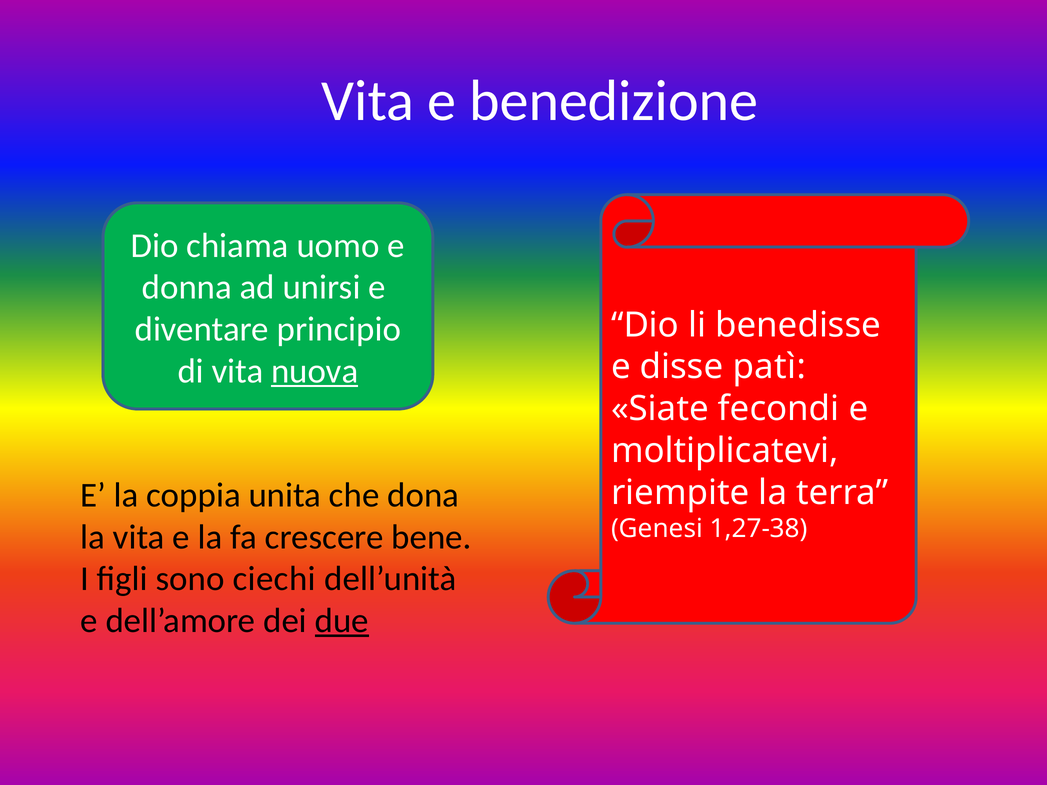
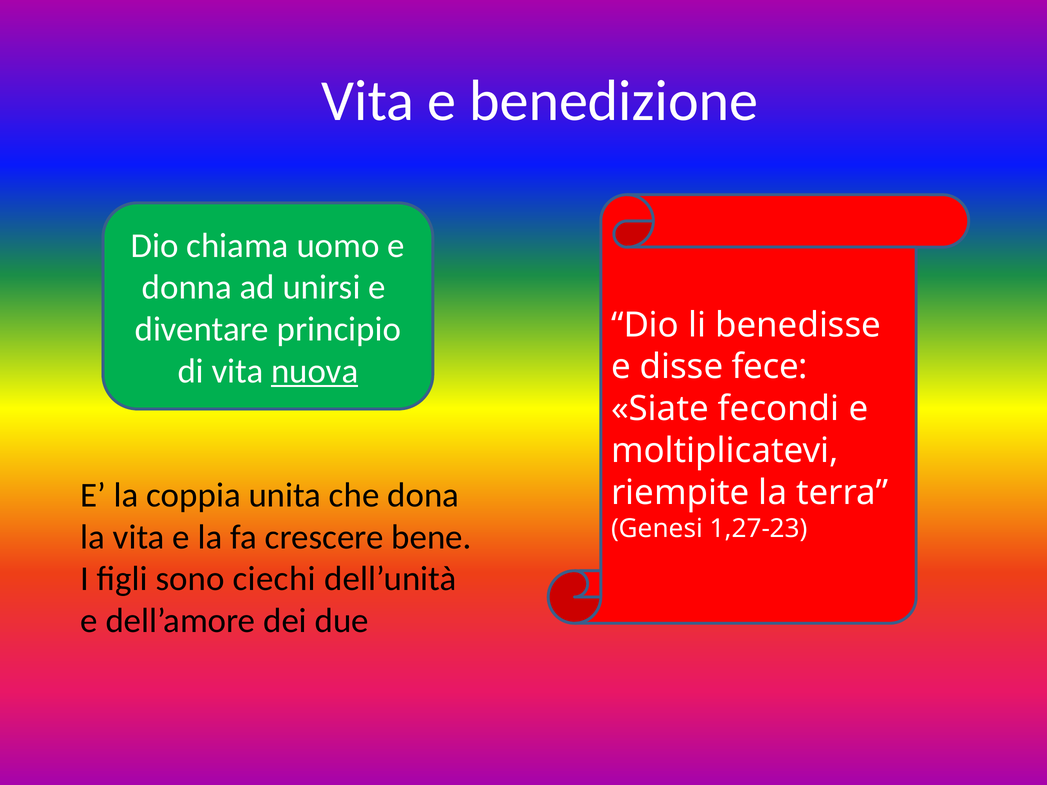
patì: patì -> fece
1,27-38: 1,27-38 -> 1,27-23
due underline: present -> none
